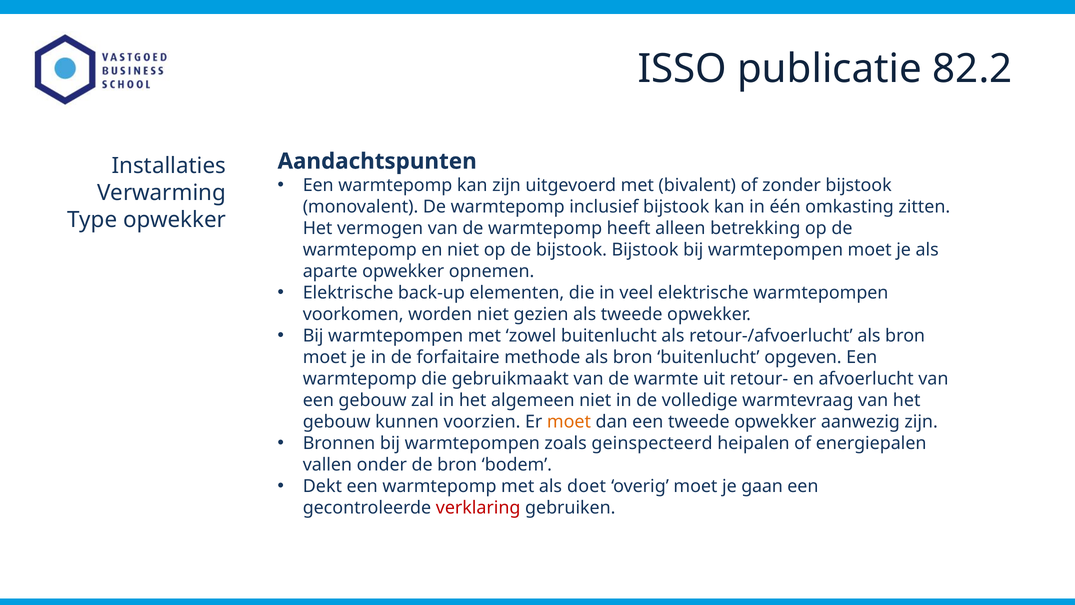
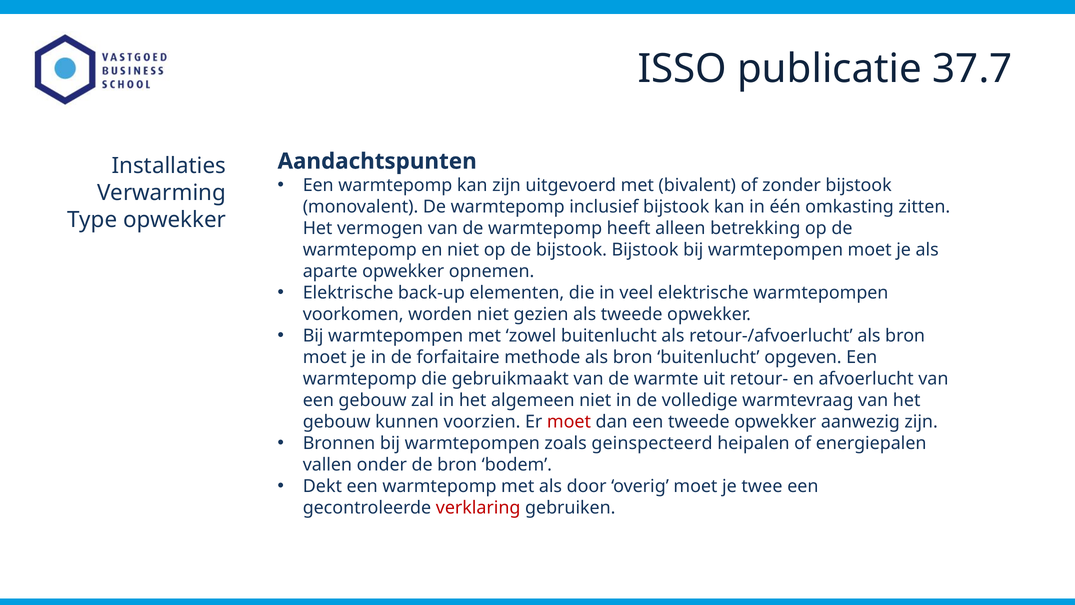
82.2: 82.2 -> 37.7
moet at (569, 421) colour: orange -> red
doet: doet -> door
gaan: gaan -> twee
